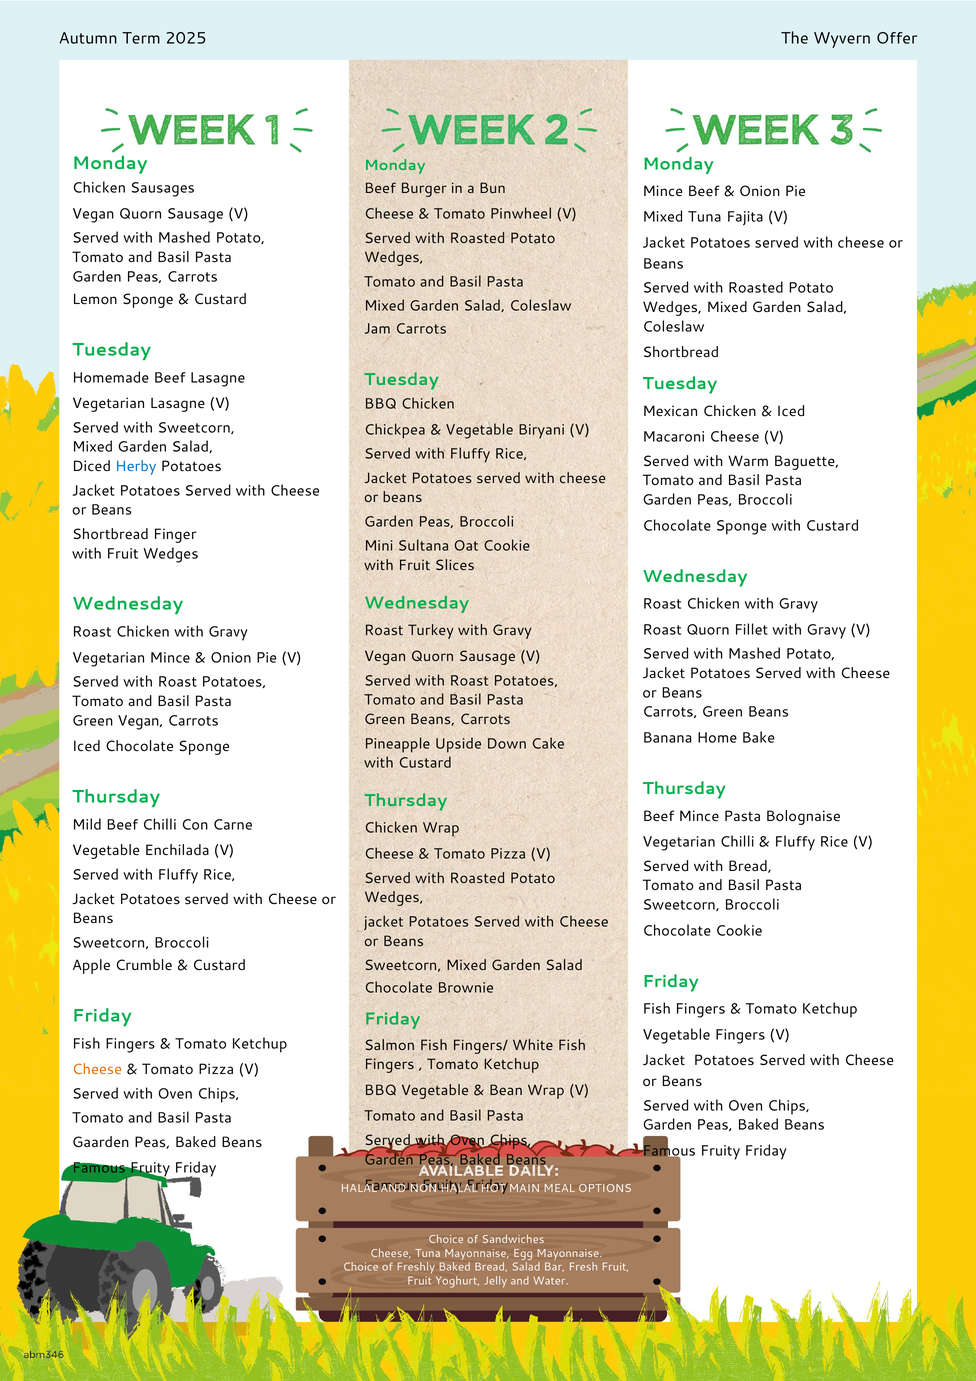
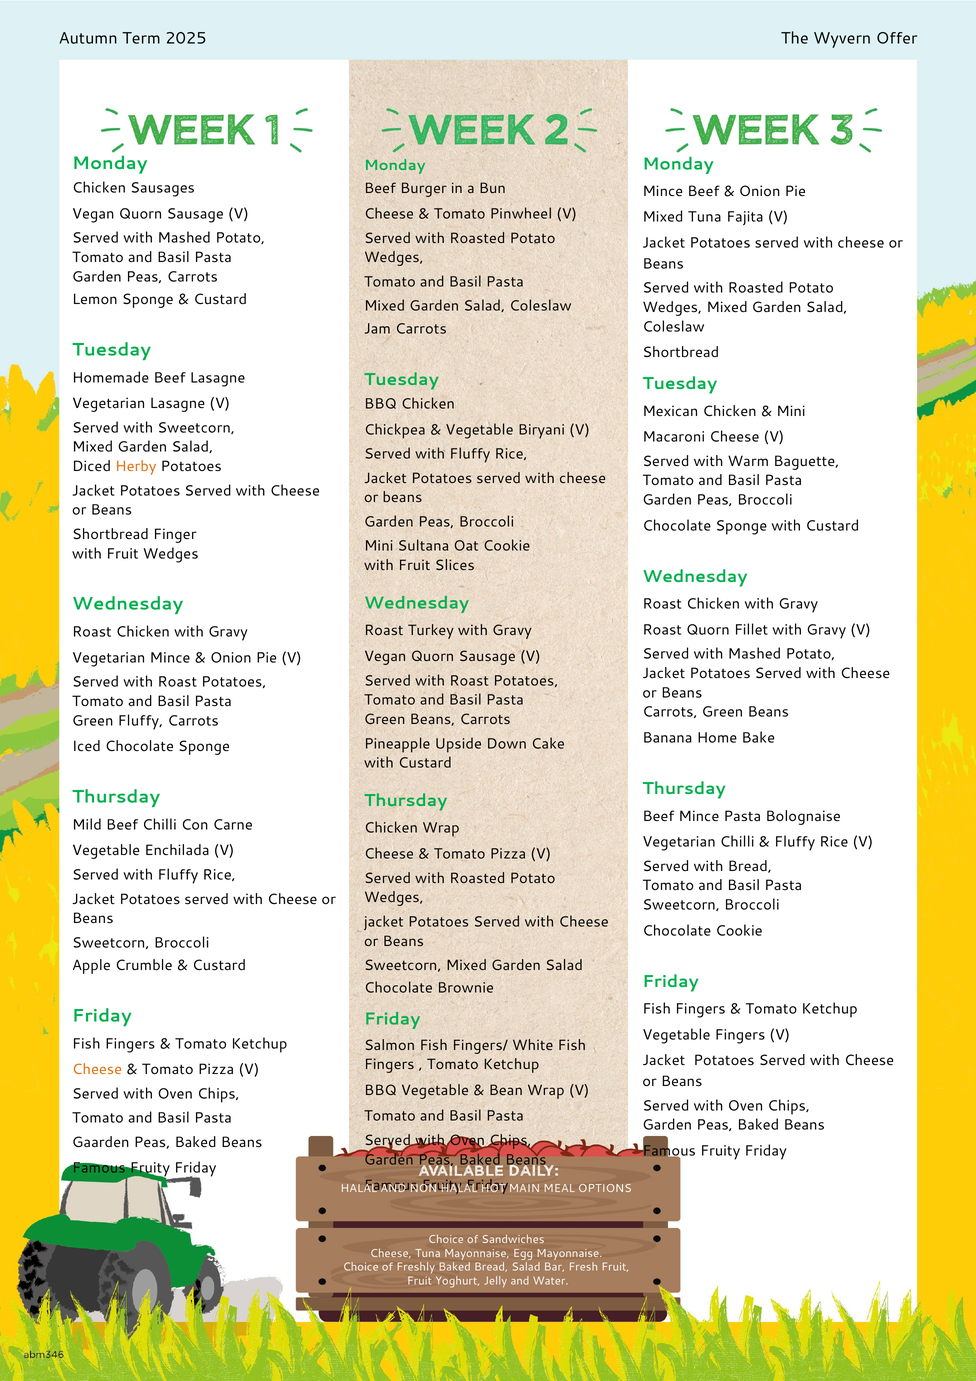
Iced at (791, 411): Iced -> Mini
Herby colour: blue -> orange
Green Vegan: Vegan -> Fluffy
